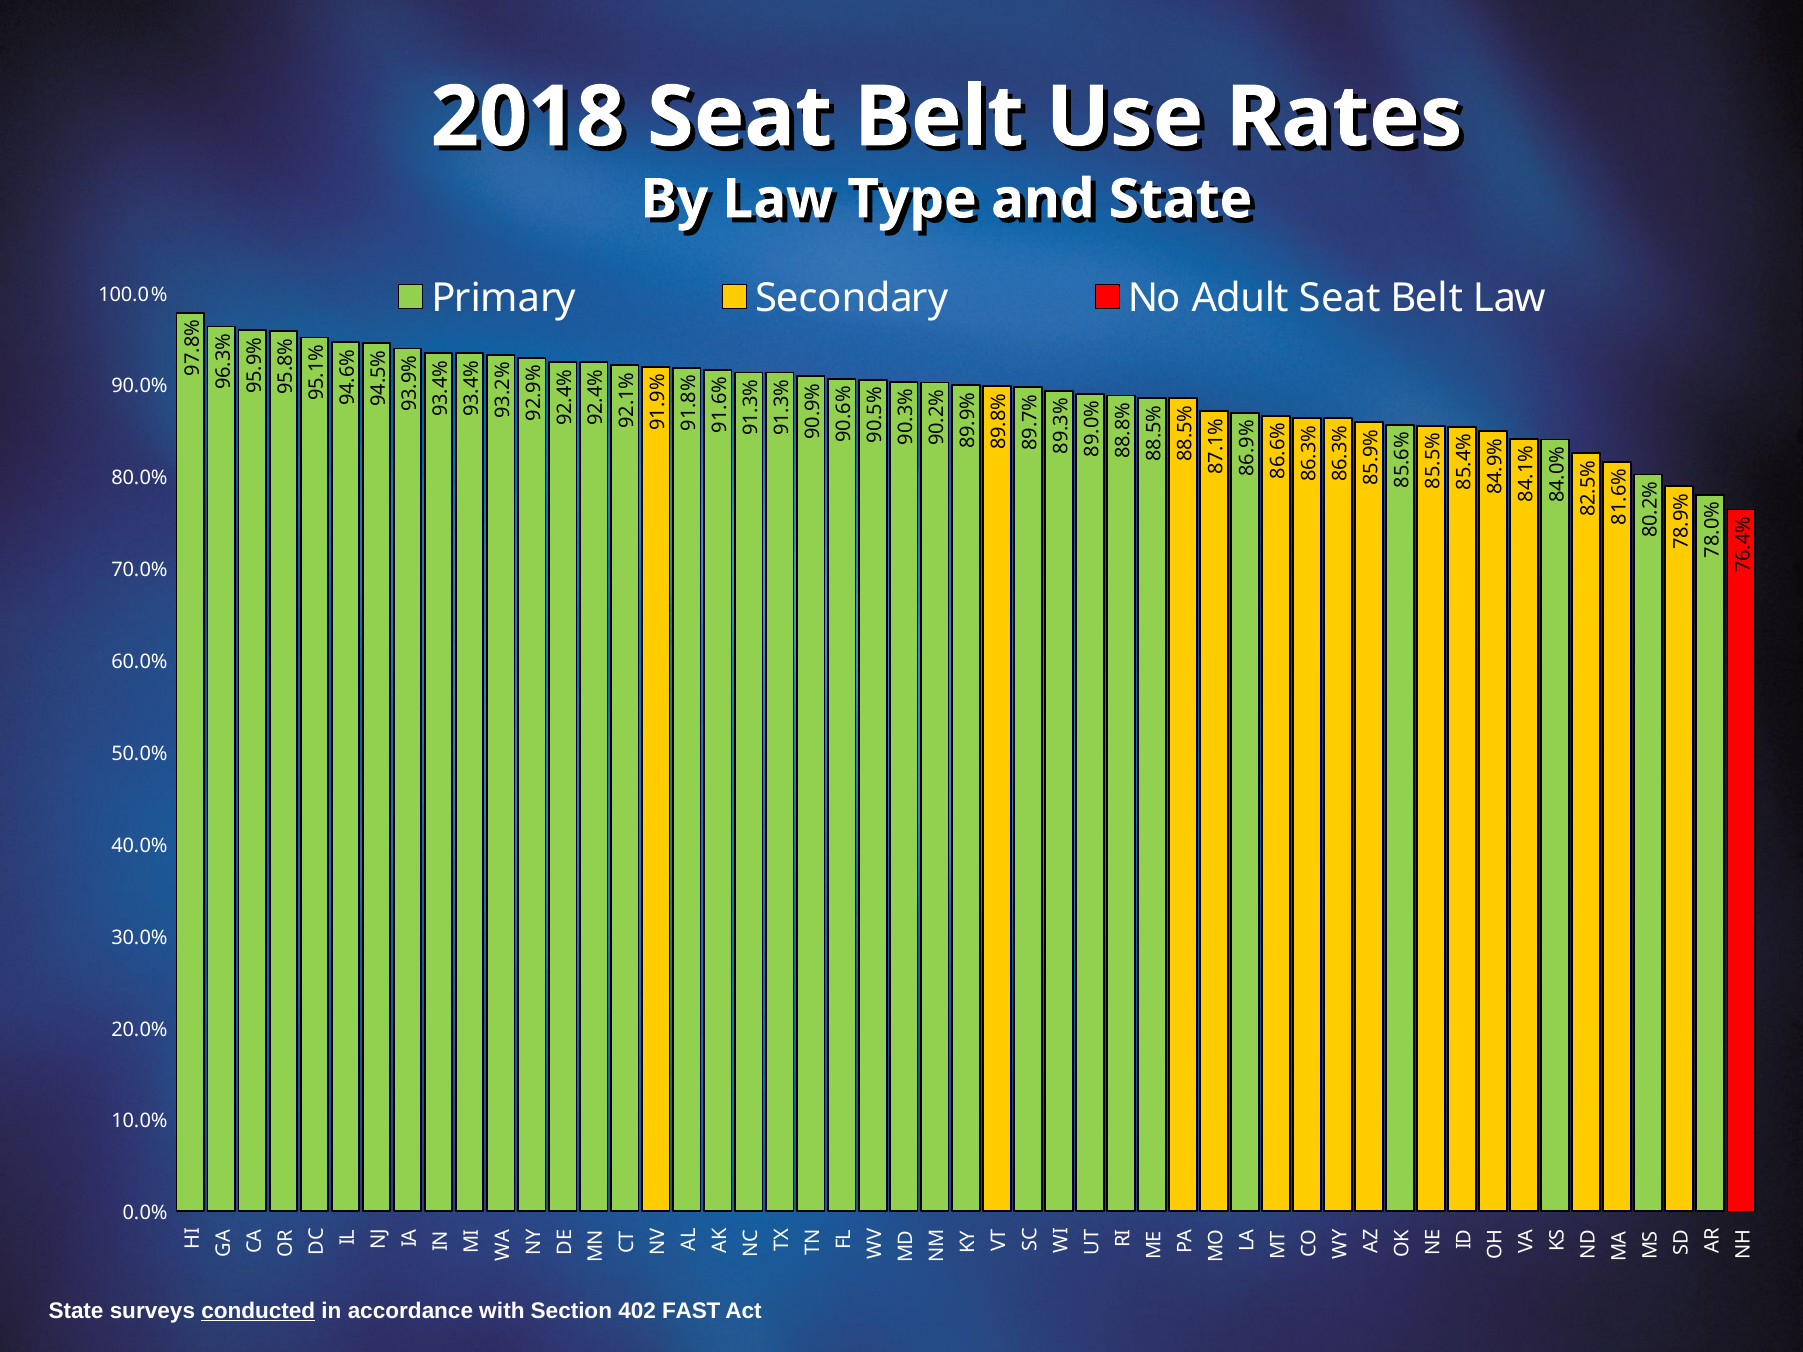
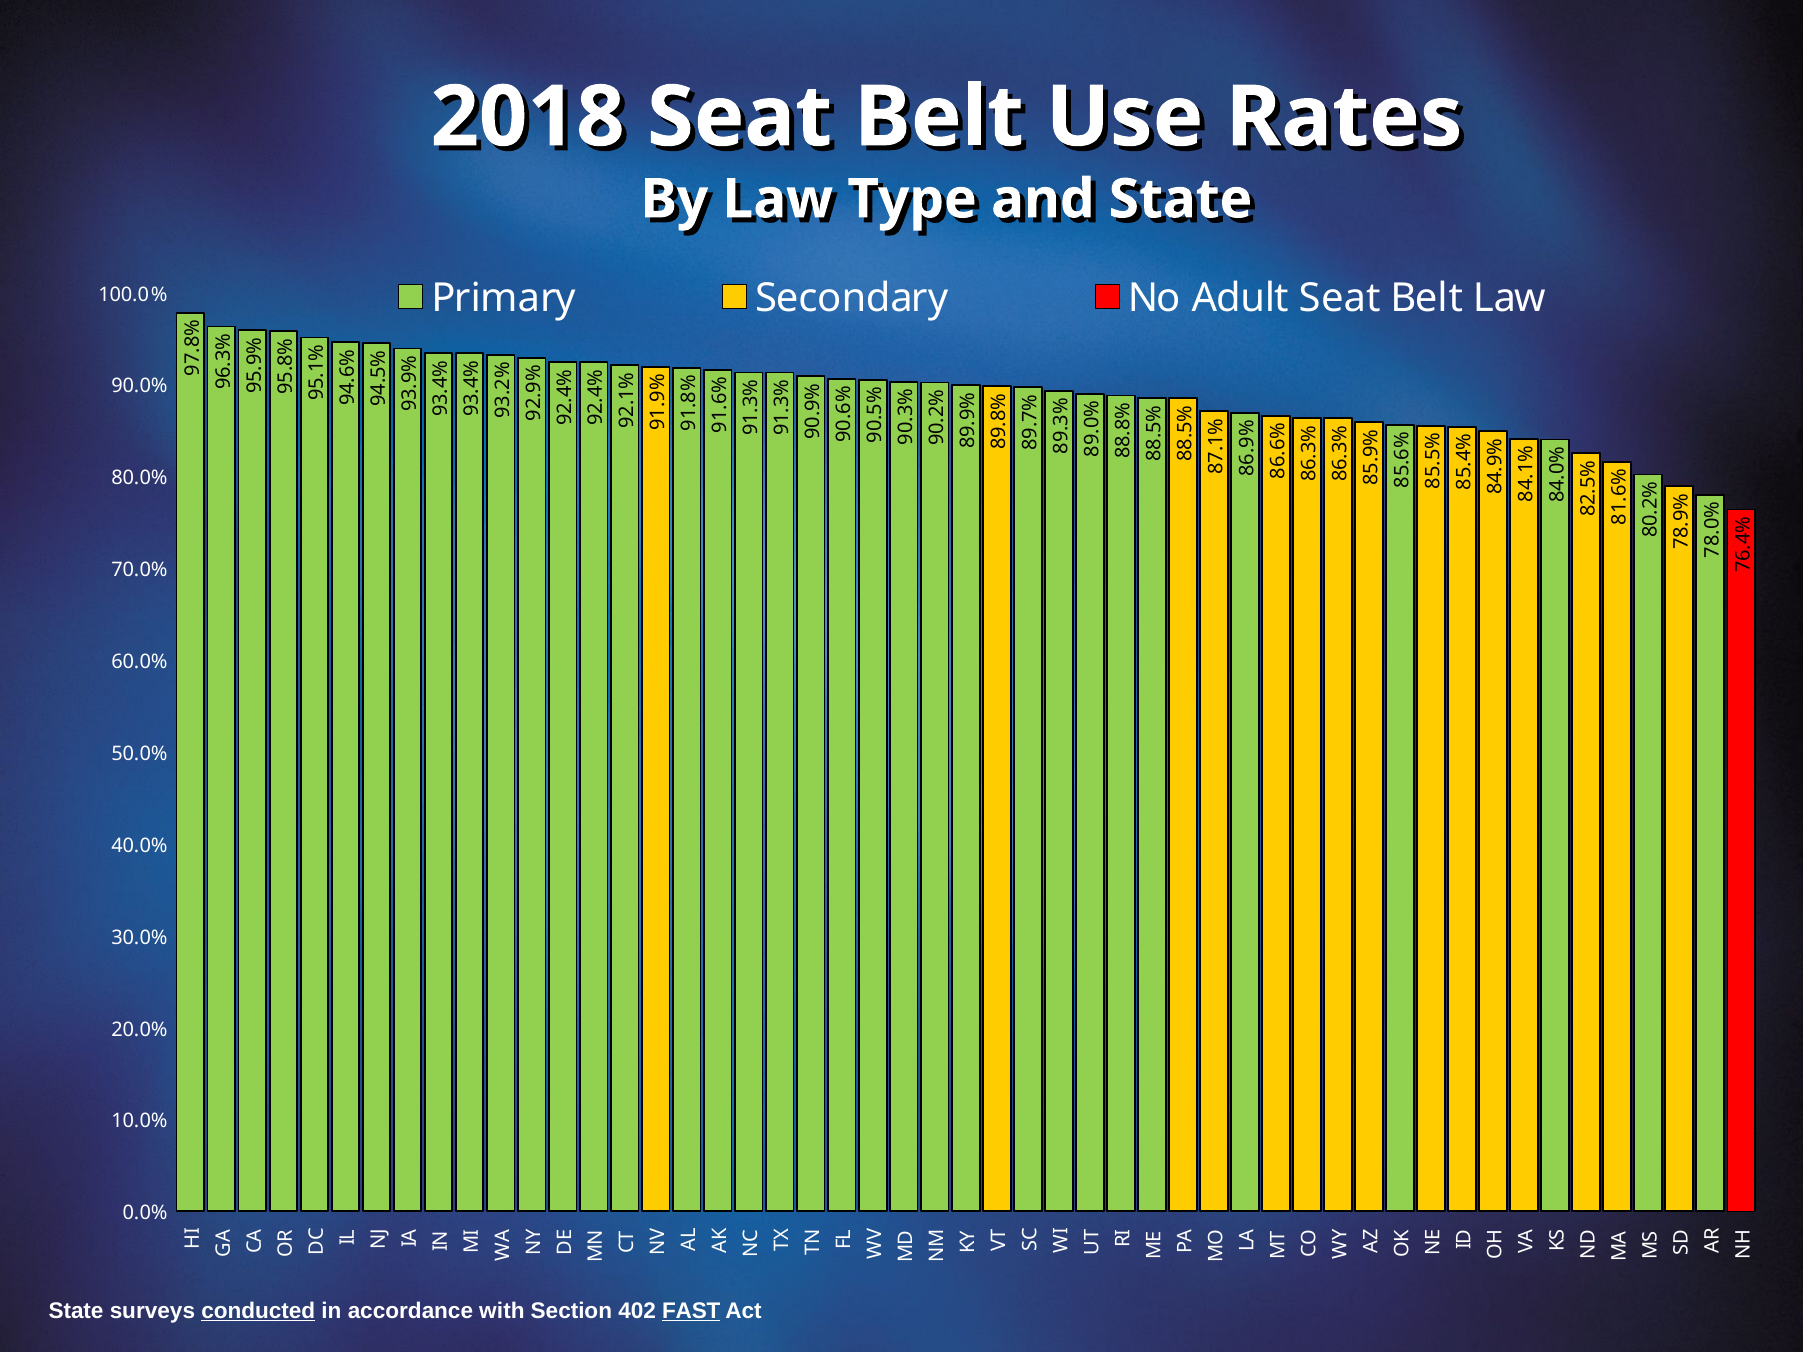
FAST underline: none -> present
